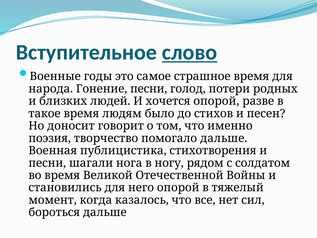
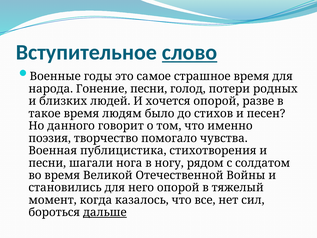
доносит: доносит -> данного
помогало дальше: дальше -> чувства
дальше at (105, 212) underline: none -> present
